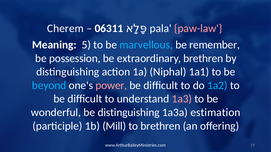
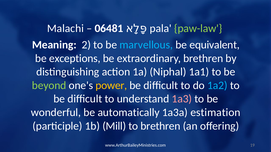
paw-law colour: pink -> light green
Cherem: Cherem -> Malachi
06311: 06311 -> 06481
5: 5 -> 2
remember: remember -> equivalent
possession: possession -> exceptions
beyond colour: light blue -> light green
power colour: pink -> yellow
be distinguishing: distinguishing -> automatically
